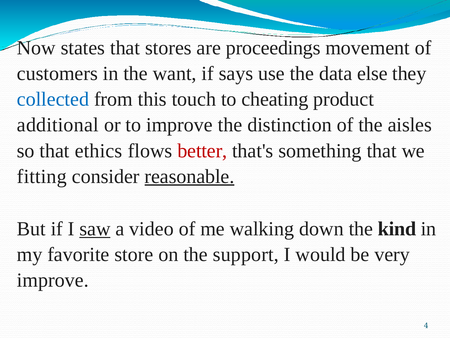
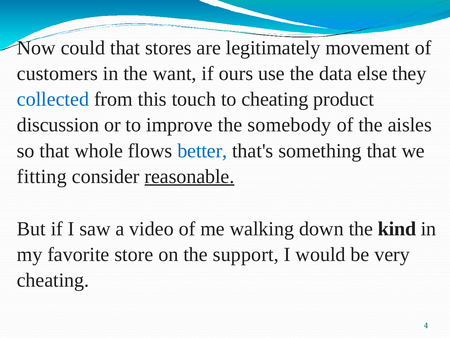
states: states -> could
proceedings: proceedings -> legitimately
says: says -> ours
additional: additional -> discussion
distinction: distinction -> somebody
ethics: ethics -> whole
better colour: red -> blue
saw underline: present -> none
improve at (53, 280): improve -> cheating
